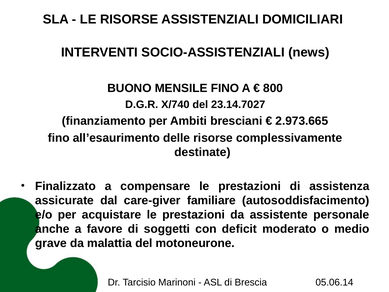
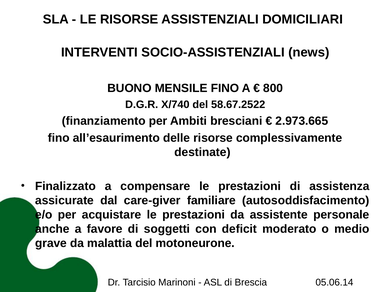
23.14.7027: 23.14.7027 -> 58.67.2522
